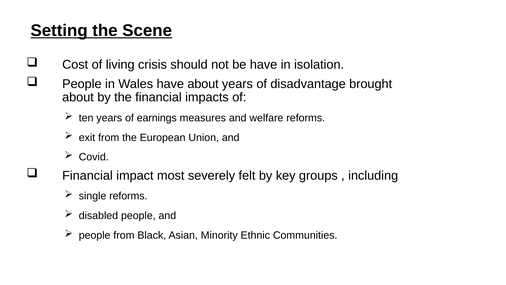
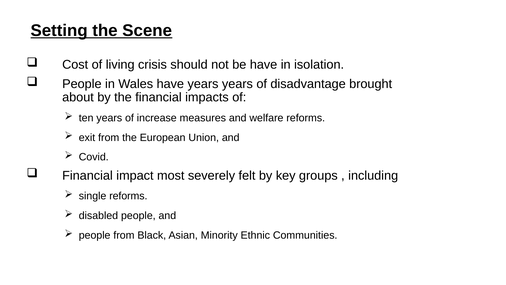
have about: about -> years
earnings: earnings -> increase
